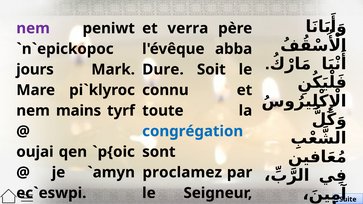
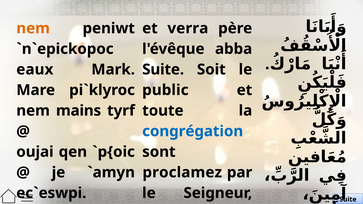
nem at (33, 28) colour: purple -> orange
jours: jours -> eaux
Dure at (163, 70): Dure -> Suite
connu: connu -> public
